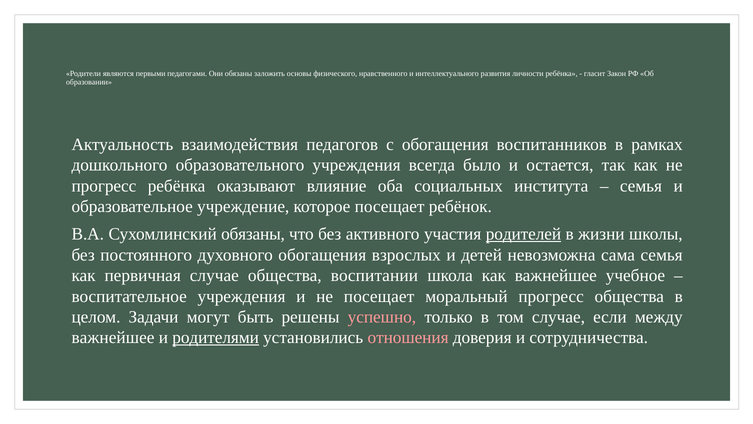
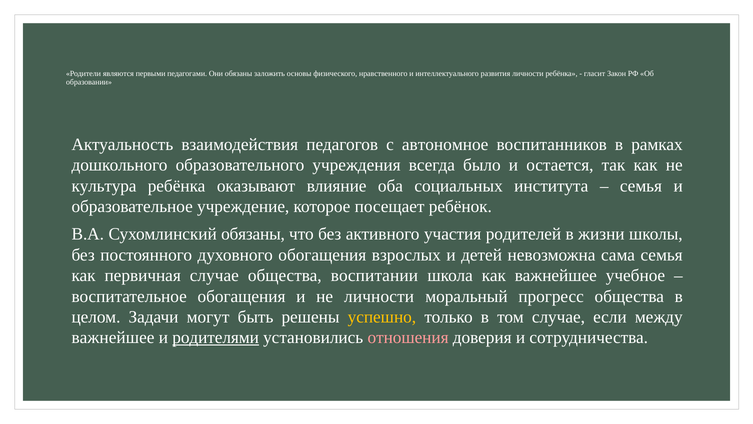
с обогащения: обогащения -> автономное
прогресс at (104, 186): прогресс -> культура
родителей underline: present -> none
воспитательное учреждения: учреждения -> обогащения
не посещает: посещает -> личности
успешно colour: pink -> yellow
